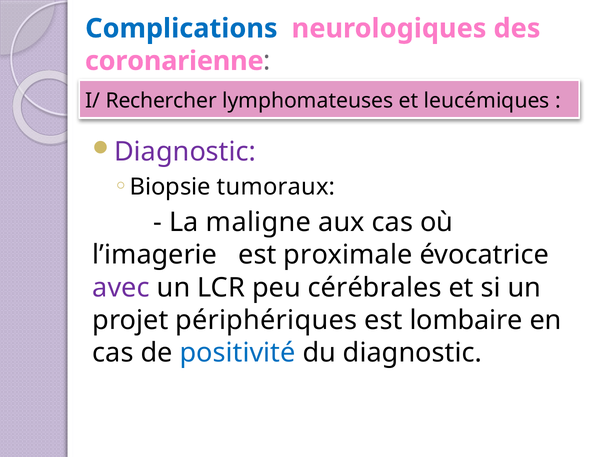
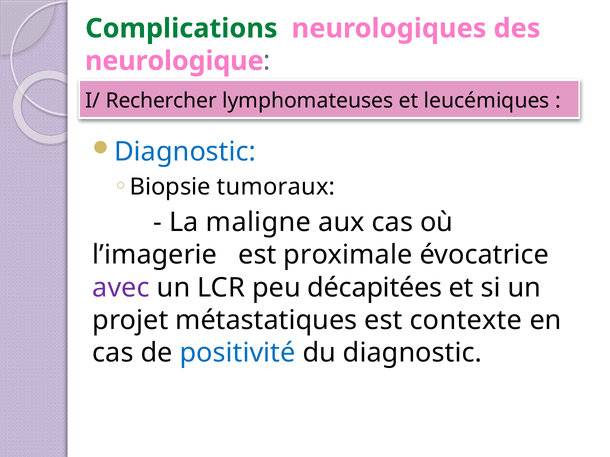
Complications colour: blue -> green
coronarienne: coronarienne -> neurologique
Diagnostic at (185, 152) colour: purple -> blue
cérébrales: cérébrales -> décapitées
périphériques: périphériques -> métastatiques
lombaire: lombaire -> contexte
